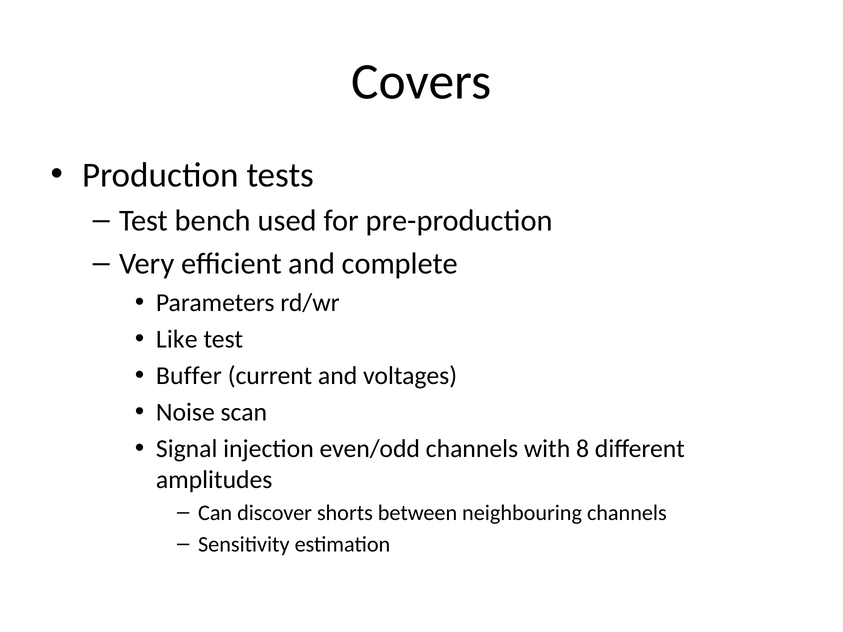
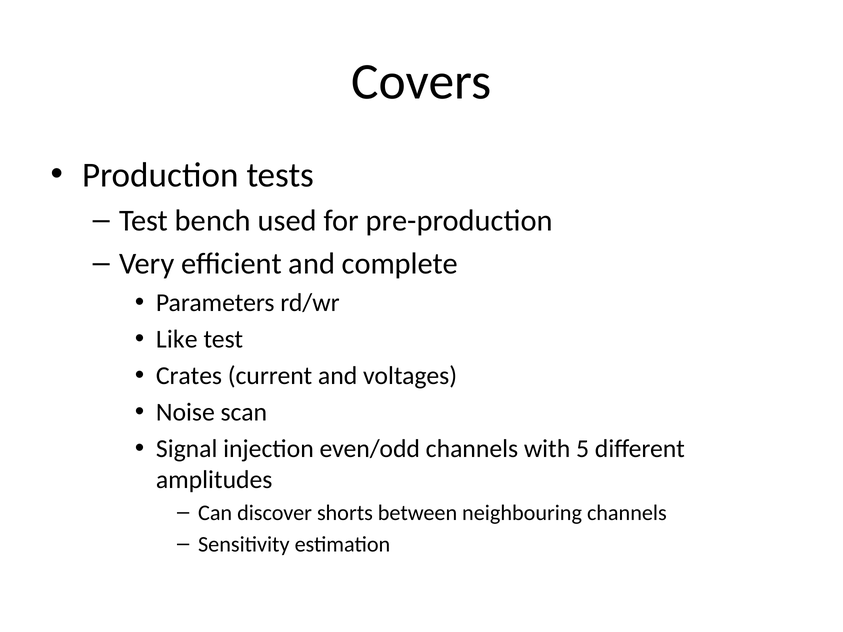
Buffer: Buffer -> Crates
8: 8 -> 5
